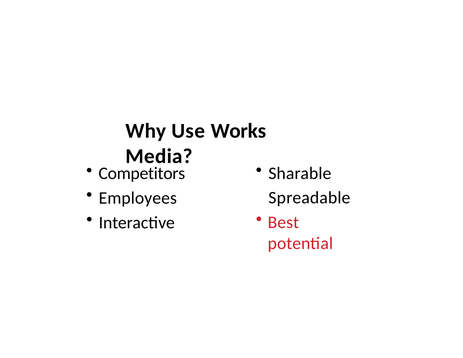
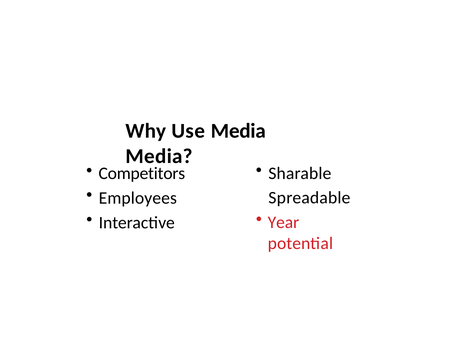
Use Works: Works -> Media
Best: Best -> Year
